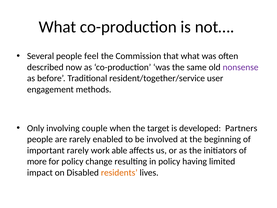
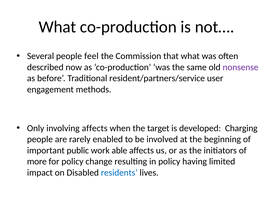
resident/together/service: resident/together/service -> resident/partners/service
involving couple: couple -> affects
Partners: Partners -> Charging
important rarely: rarely -> public
residents colour: orange -> blue
